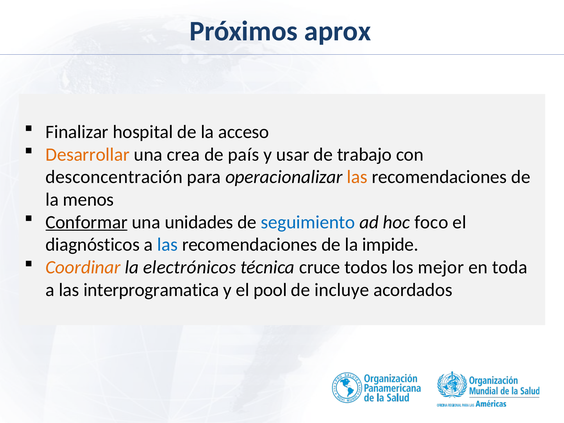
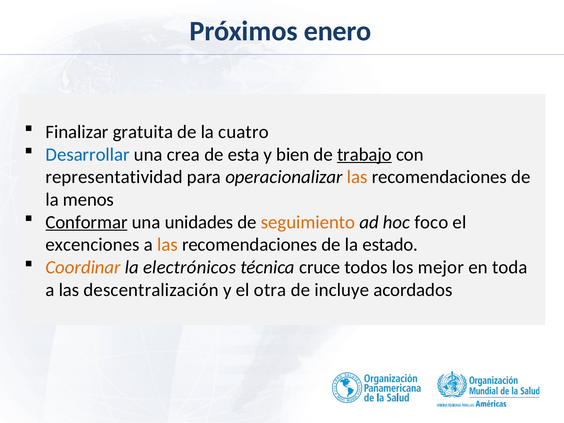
aprox: aprox -> enero
hospital: hospital -> gratuita
acceso: acceso -> cuatro
Desarrollar colour: orange -> blue
país: país -> esta
usar: usar -> bien
trabajo underline: none -> present
desconcentración: desconcentración -> representatividad
seguimiento colour: blue -> orange
diagnósticos: diagnósticos -> excenciones
las at (167, 245) colour: blue -> orange
impide: impide -> estado
interprogramatica: interprogramatica -> descentralización
pool: pool -> otra
